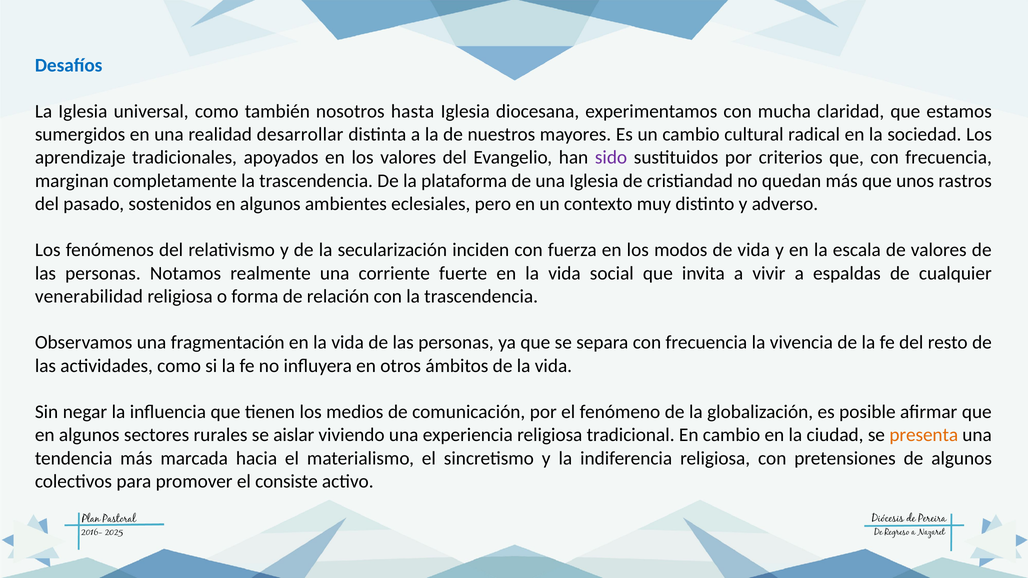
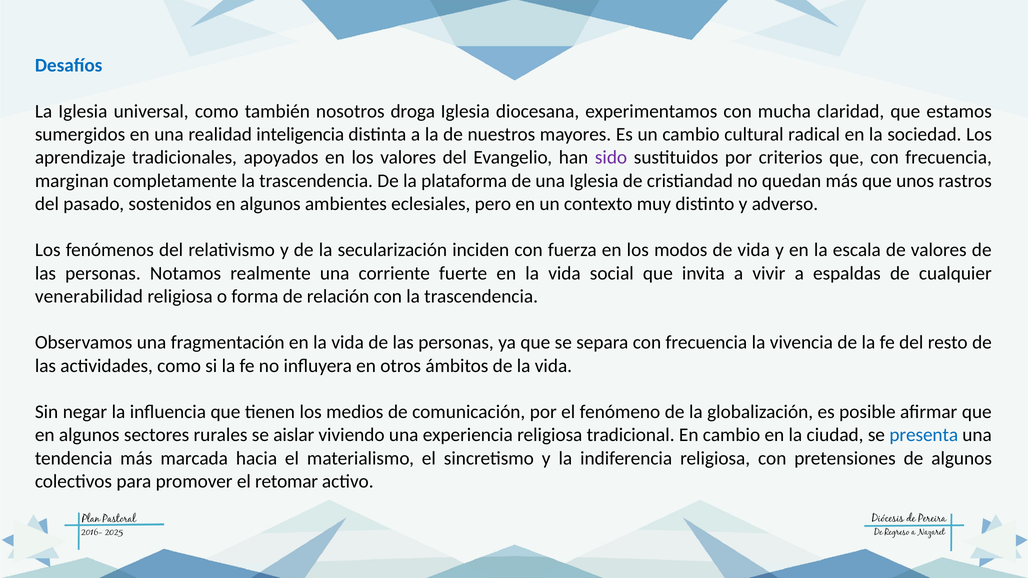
hasta: hasta -> droga
desarrollar: desarrollar -> inteligencia
presenta colour: orange -> blue
consiste: consiste -> retomar
